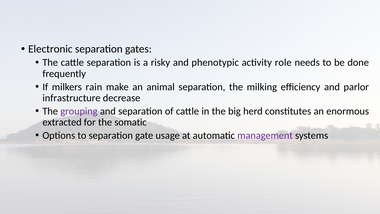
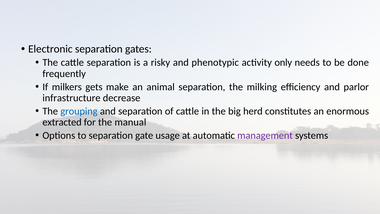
role: role -> only
rain: rain -> gets
grouping colour: purple -> blue
somatic: somatic -> manual
